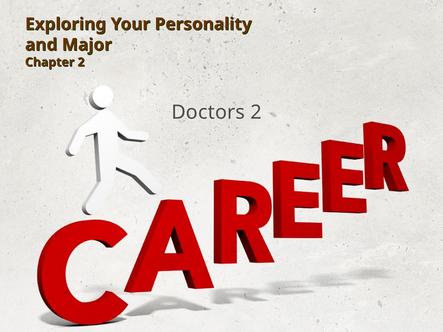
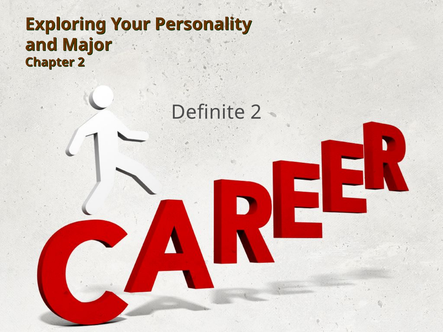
Doctors: Doctors -> Definite
